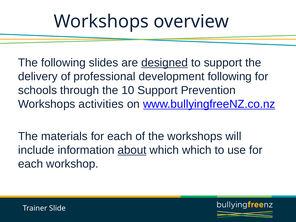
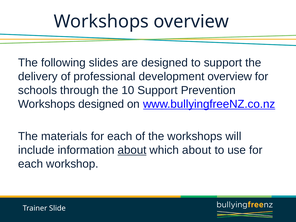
designed at (165, 63) underline: present -> none
development following: following -> overview
Workshops activities: activities -> designed
which which: which -> about
